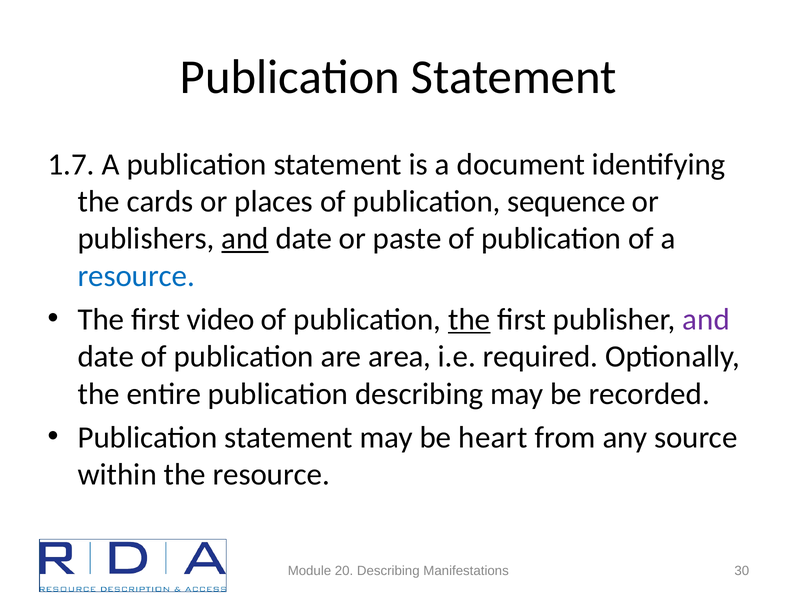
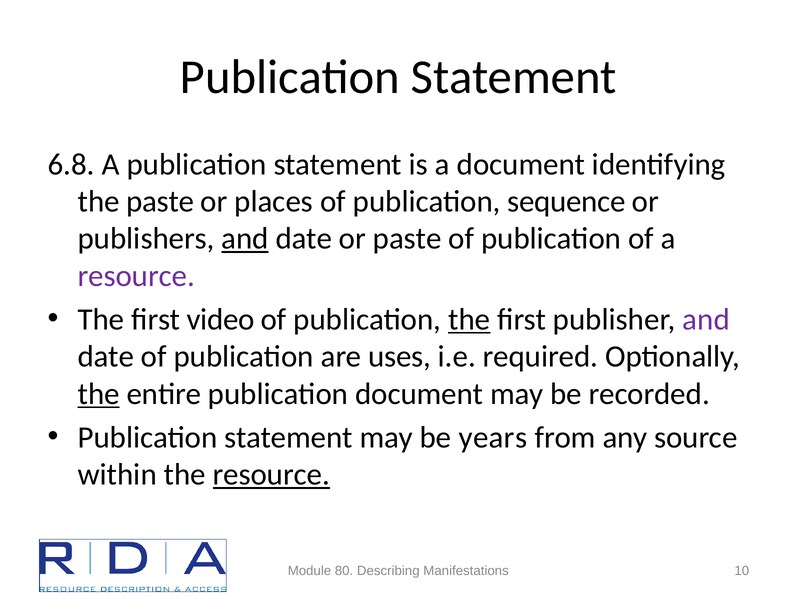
1.7: 1.7 -> 6.8
the cards: cards -> paste
resource at (136, 276) colour: blue -> purple
area: area -> uses
the at (99, 394) underline: none -> present
publication describing: describing -> document
heart: heart -> years
resource at (271, 474) underline: none -> present
20: 20 -> 80
30: 30 -> 10
